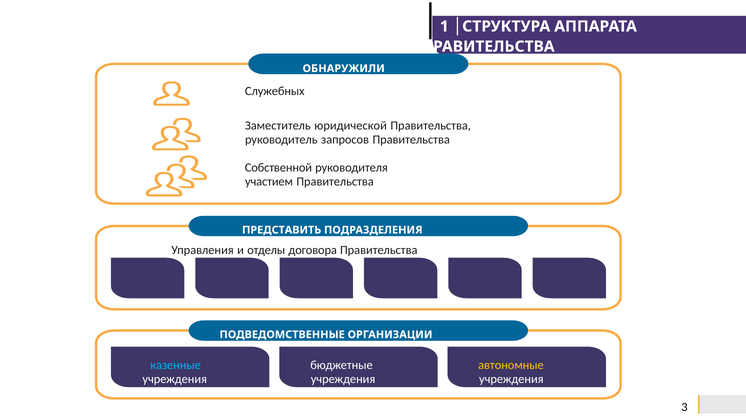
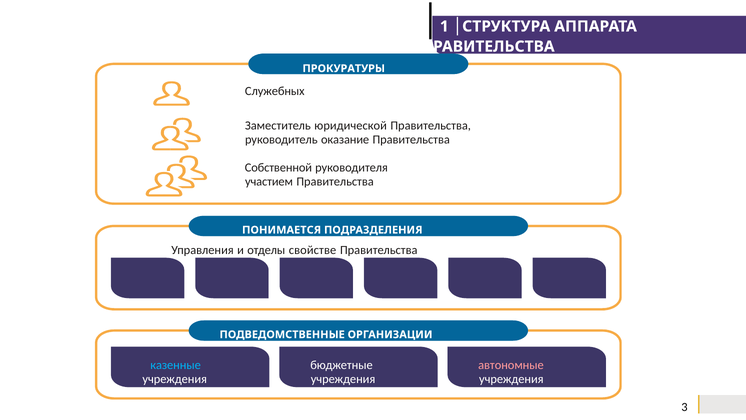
ОБНАРУЖИЛИ: ОБНАРУЖИЛИ -> ПРОКУРАТУРЫ
запросов: запросов -> оказание
ПРЕДСТАВИТЬ: ПРЕДСТАВИТЬ -> ПОНИМАЕТСЯ
договора: договора -> свойстве
автономные colour: yellow -> pink
